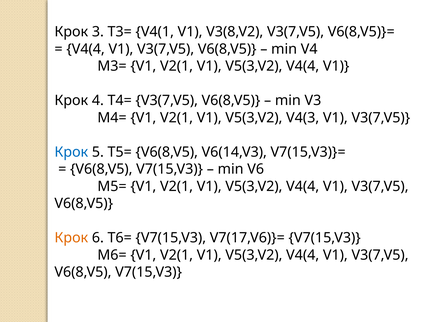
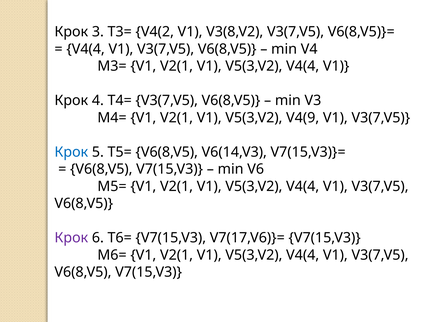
V4(1: V4(1 -> V4(2
V4(3: V4(3 -> V4(9
Крок at (71, 238) colour: orange -> purple
